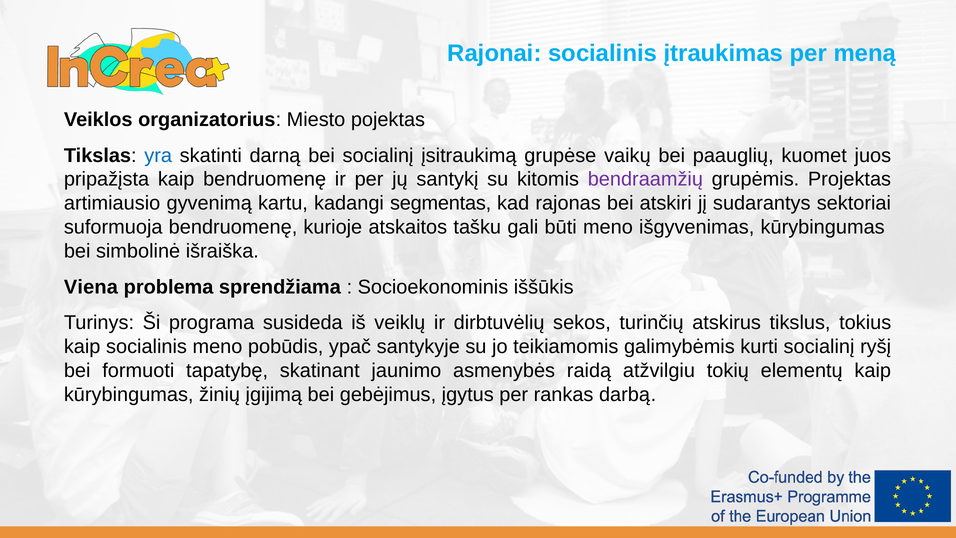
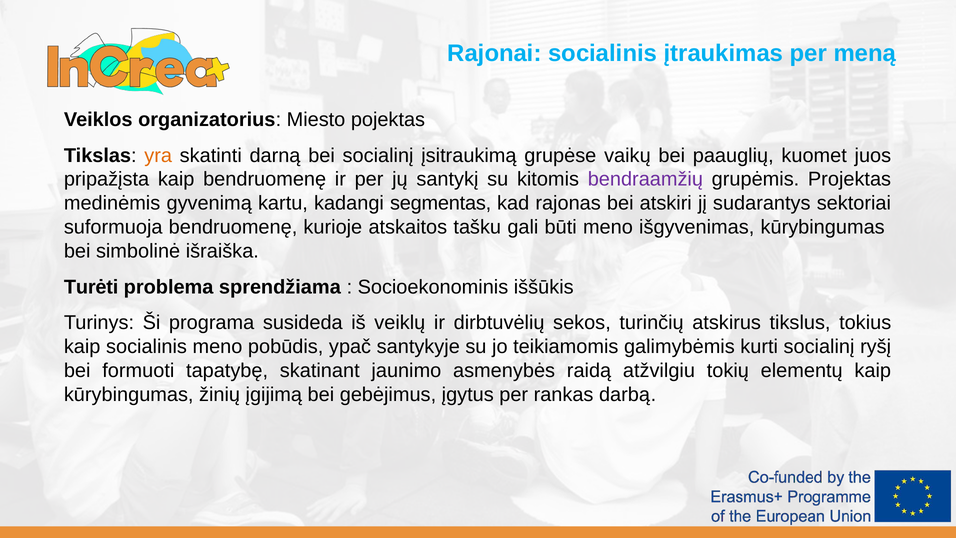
yra colour: blue -> orange
artimiausio: artimiausio -> medinėmis
Viena: Viena -> Turėti
